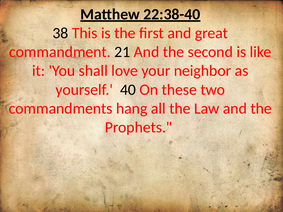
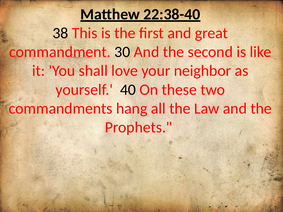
21: 21 -> 30
